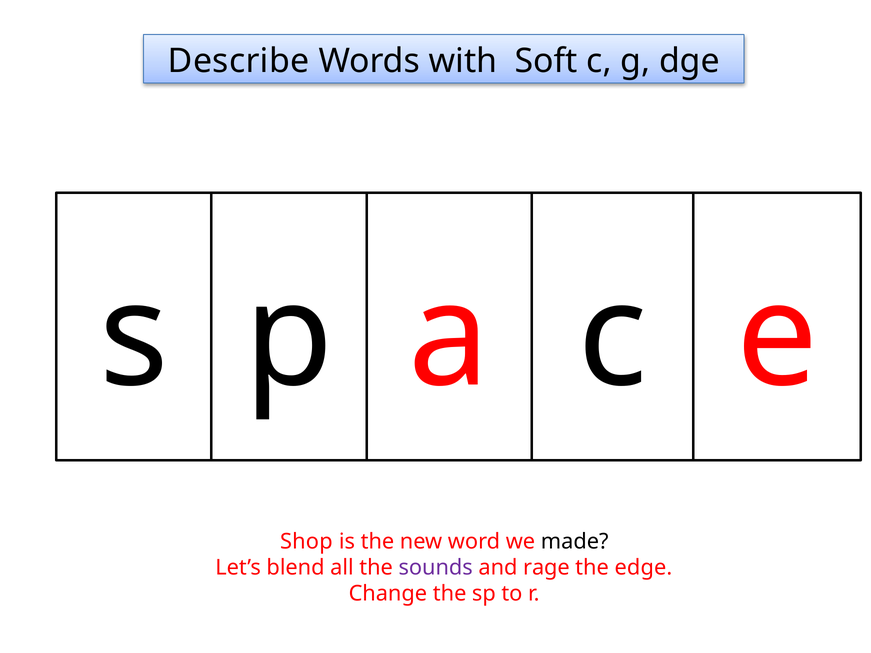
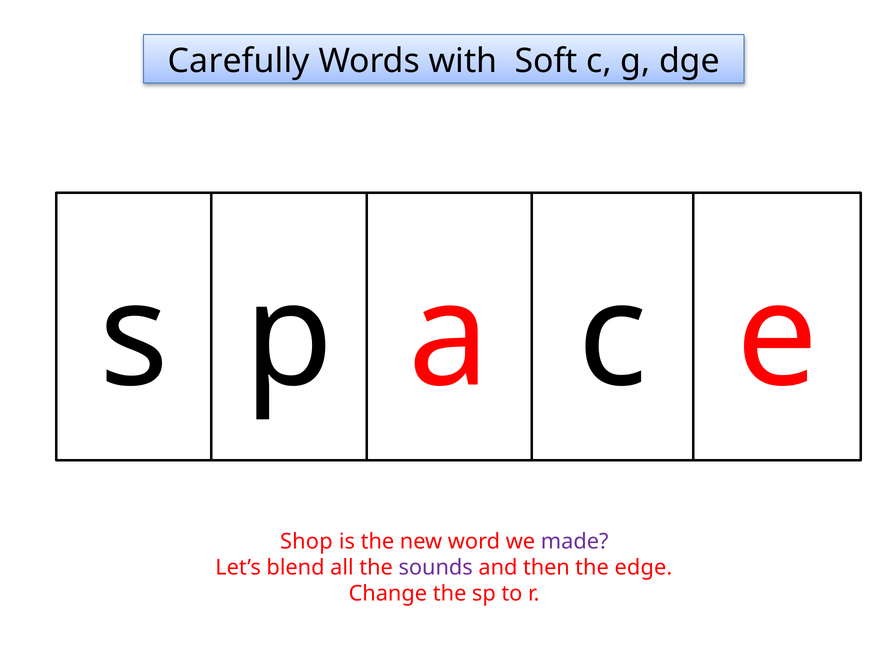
Describe: Describe -> Carefully
made colour: black -> purple
rage: rage -> then
